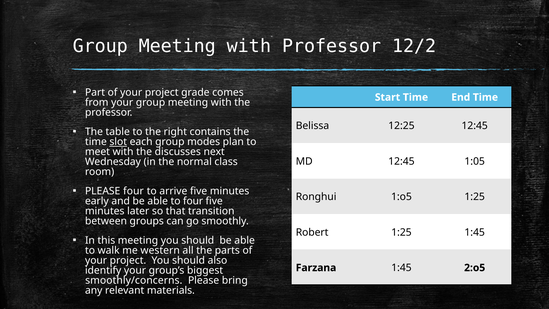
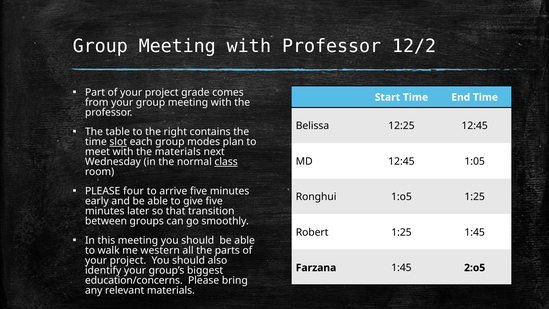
the discusses: discusses -> materials
class underline: none -> present
to four: four -> give
smoothly/concerns: smoothly/concerns -> education/concerns
